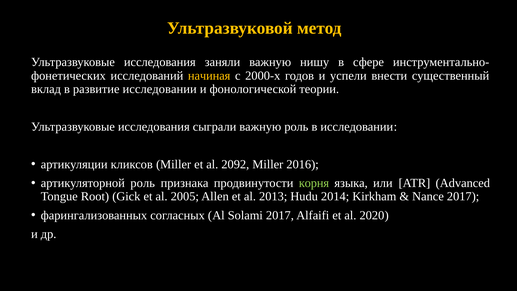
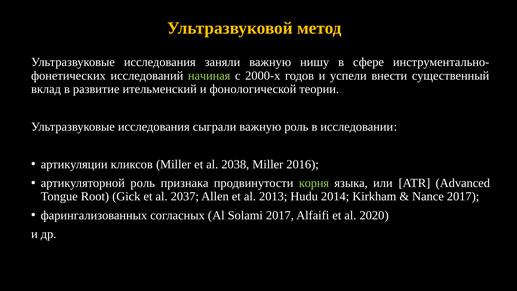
начиная colour: yellow -> light green
развитие исследовании: исследовании -> ительменский
2092: 2092 -> 2038
2005: 2005 -> 2037
